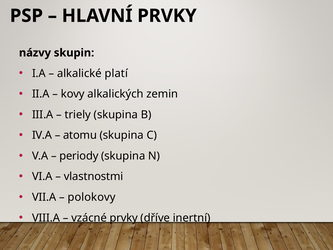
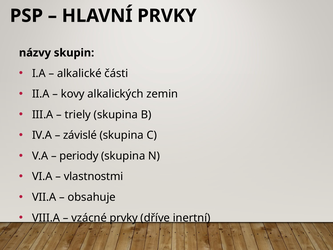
platí: platí -> části
atomu: atomu -> závislé
polokovy: polokovy -> obsahuje
